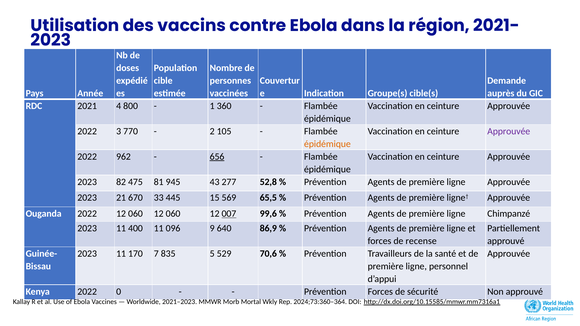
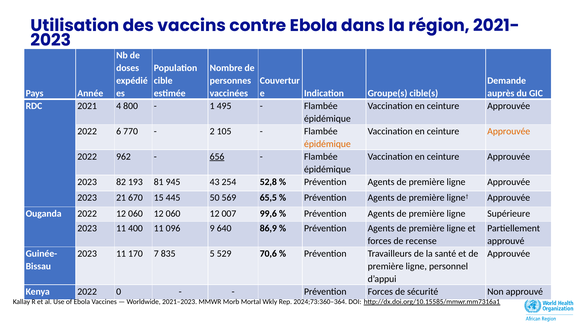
360: 360 -> 495
3: 3 -> 6
Approuvée at (509, 131) colour: purple -> orange
475: 475 -> 193
277: 277 -> 254
33: 33 -> 15
15: 15 -> 50
007 underline: present -> none
Chimpanzé: Chimpanzé -> Supérieure
